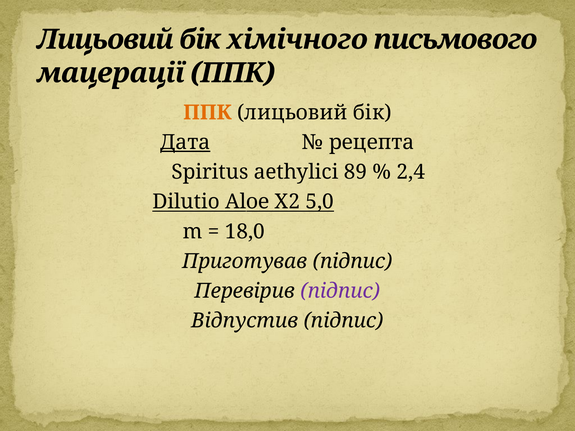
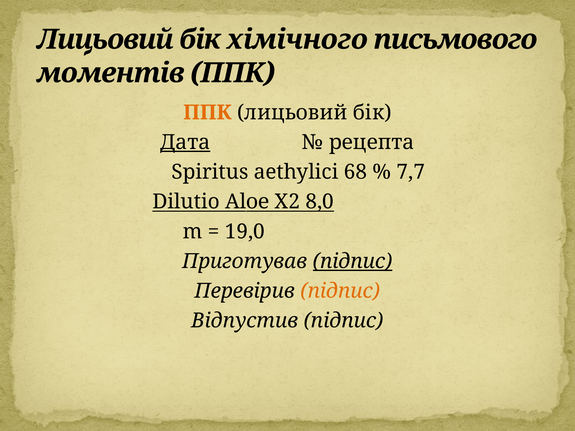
мацерації: мацерації -> моментів
89: 89 -> 68
2,4: 2,4 -> 7,7
5,0: 5,0 -> 8,0
18,0: 18,0 -> 19,0
підпис at (353, 261) underline: none -> present
підпис at (340, 291) colour: purple -> orange
